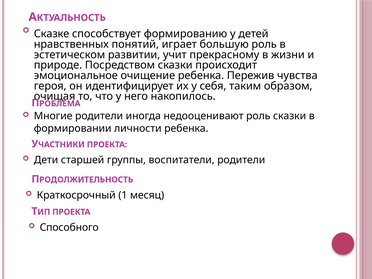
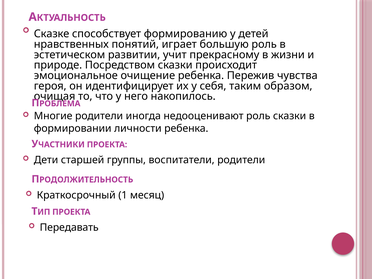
Способного: Способного -> Передавать
